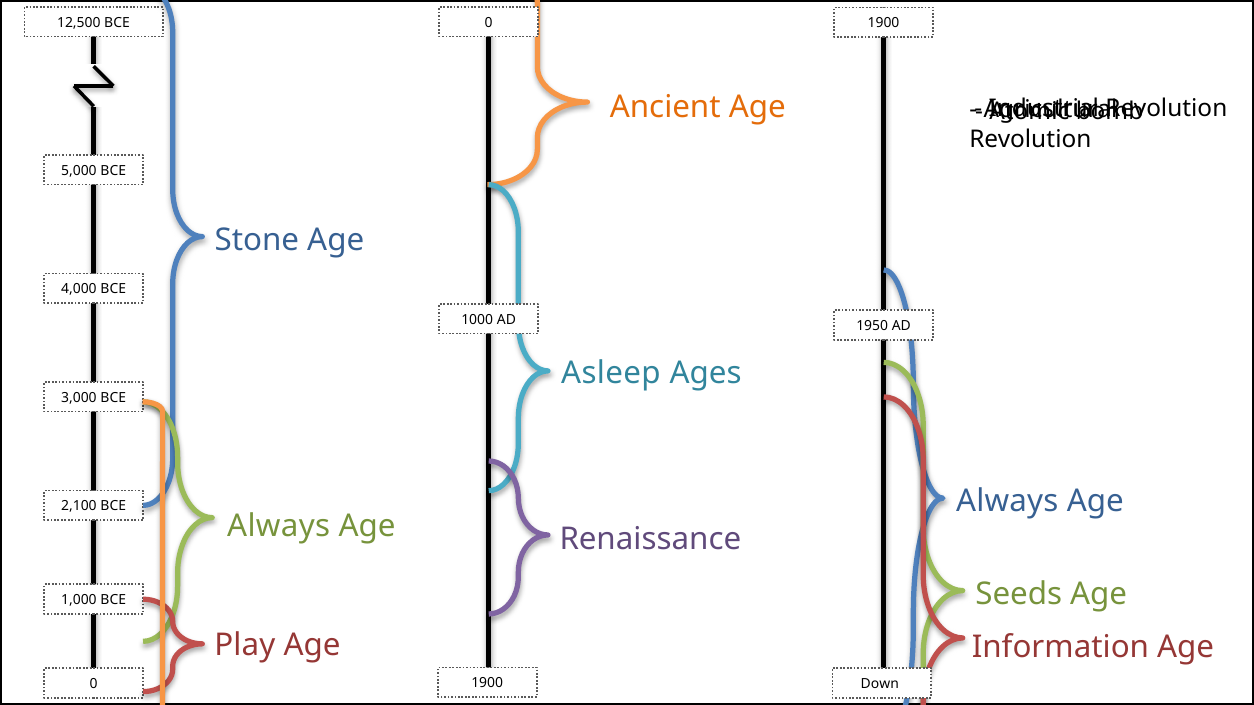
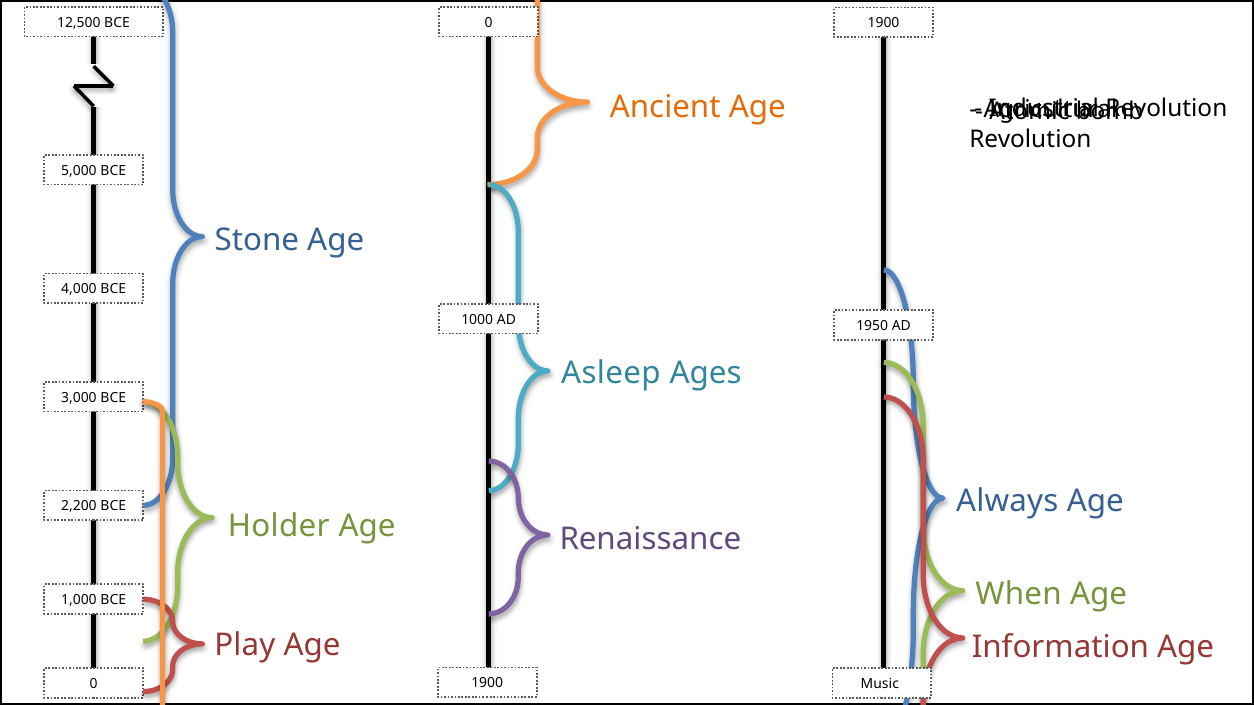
2,100: 2,100 -> 2,200
Always at (279, 527): Always -> Holder
Seeds: Seeds -> When
Down: Down -> Music
